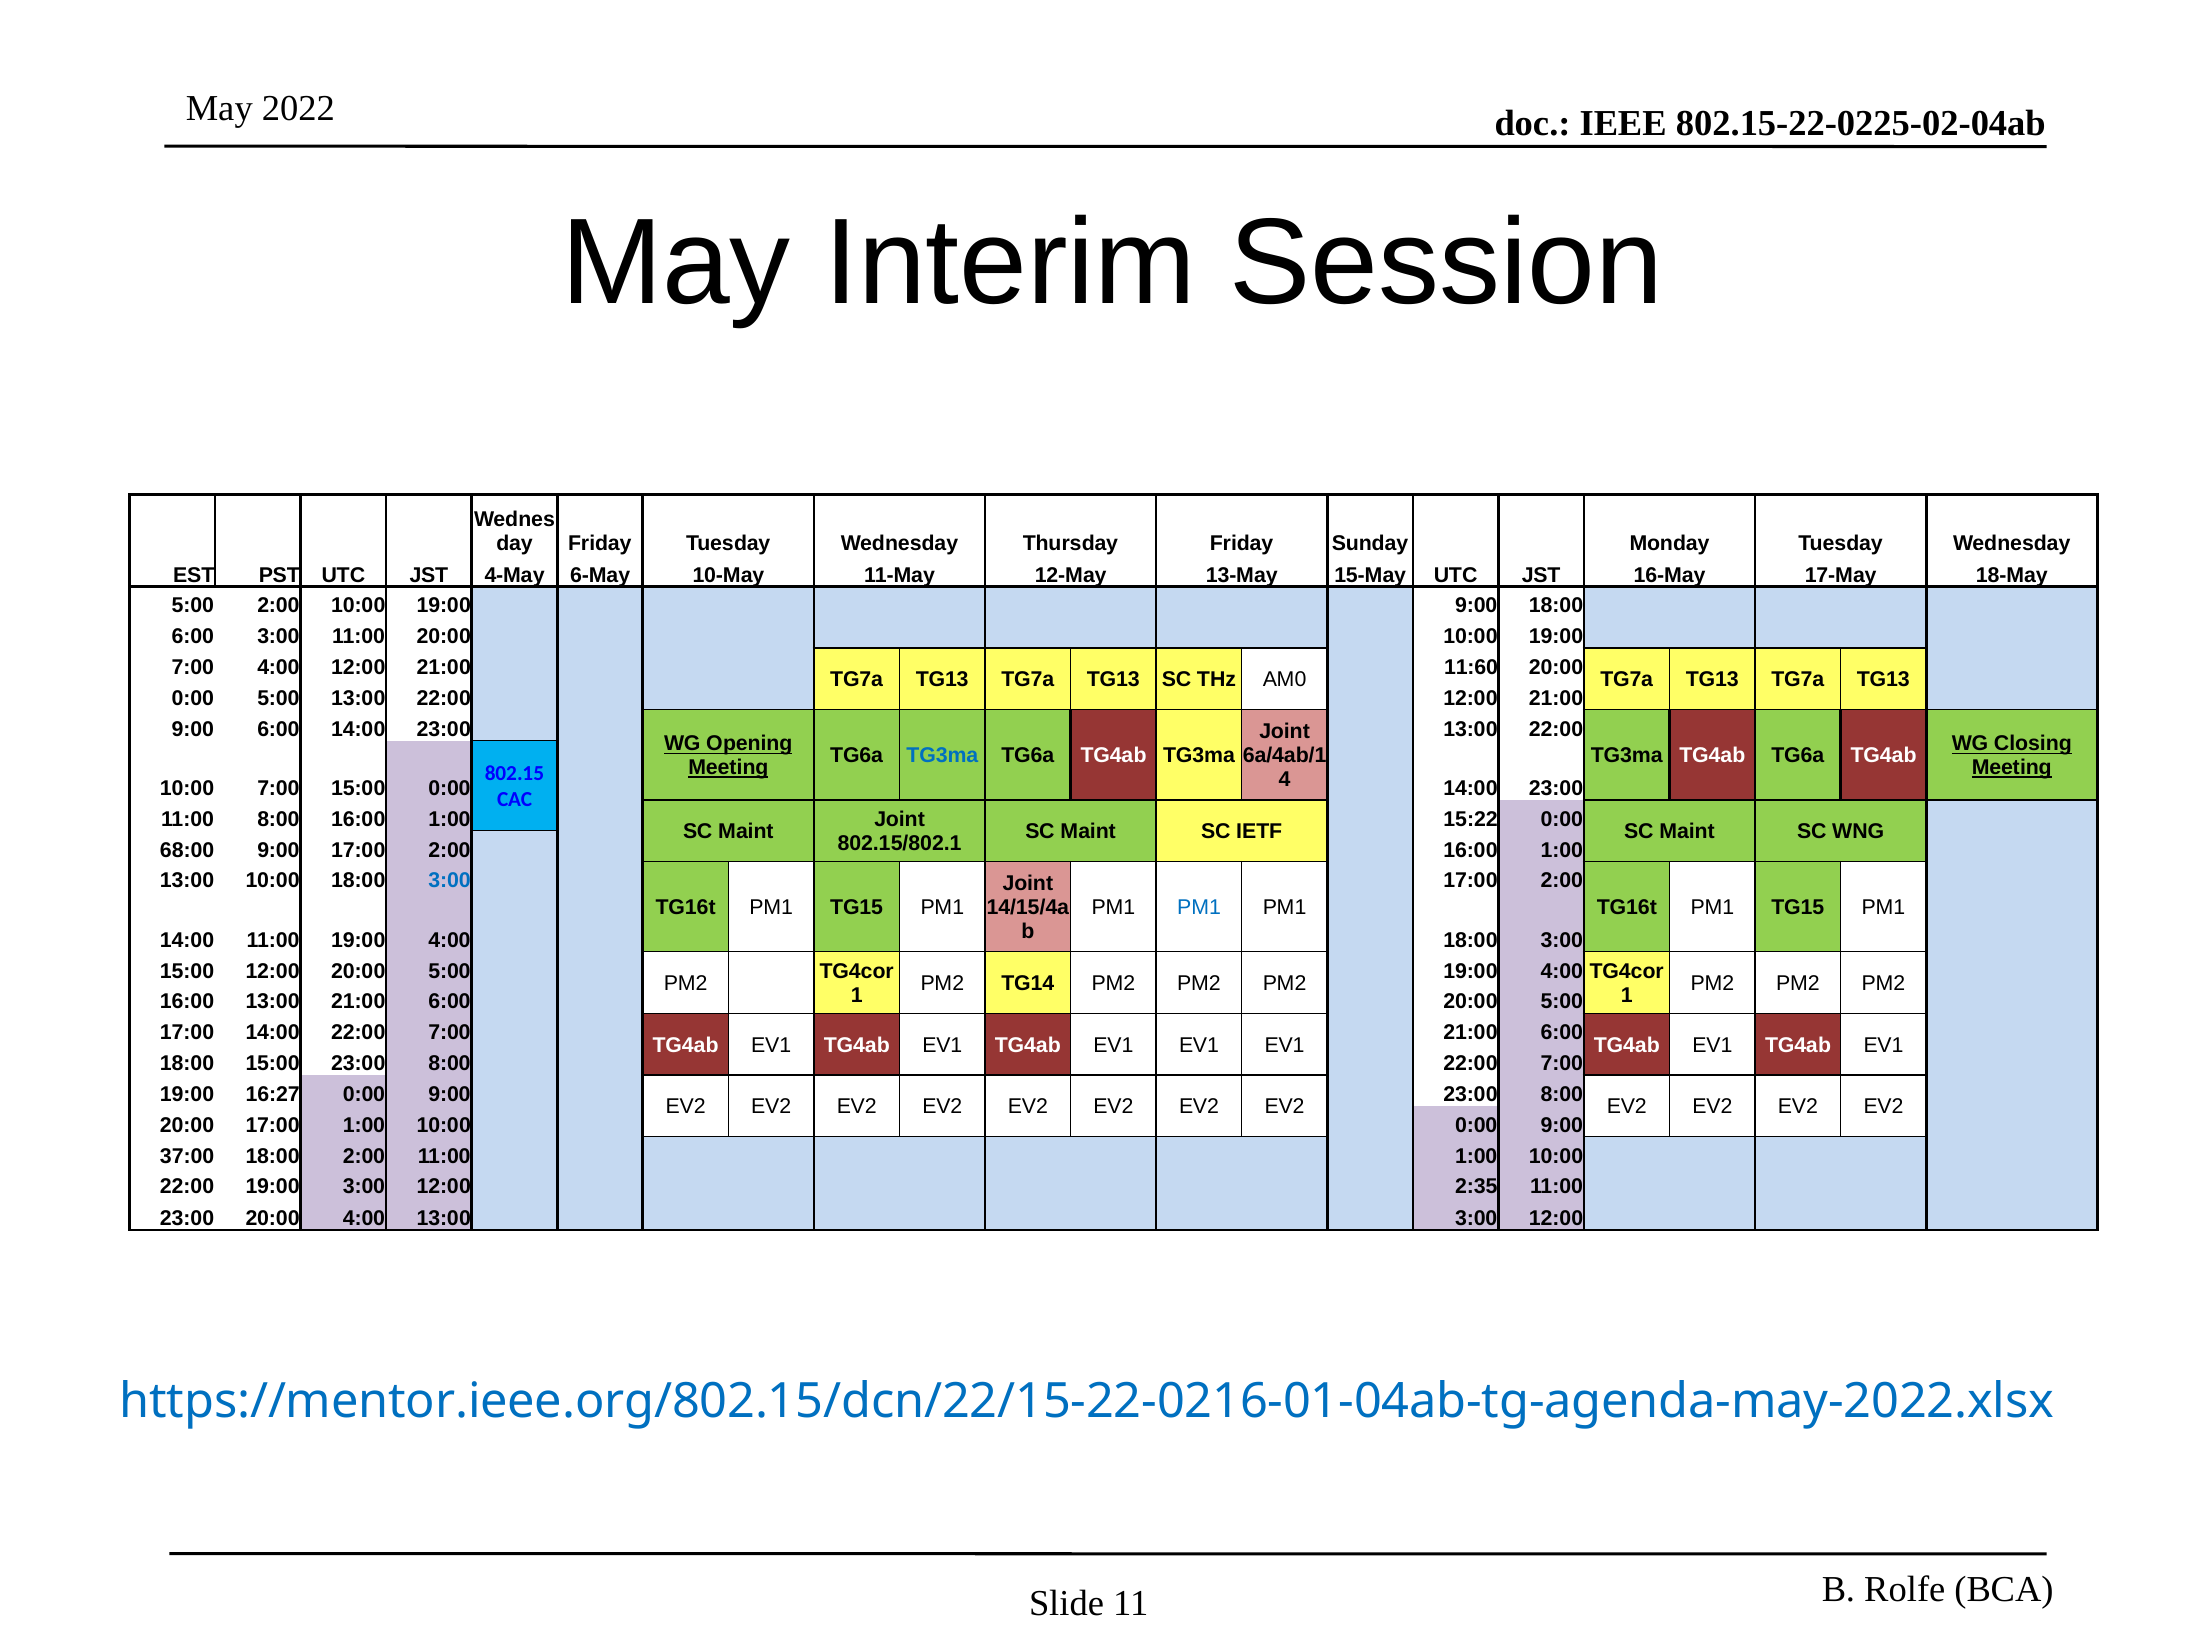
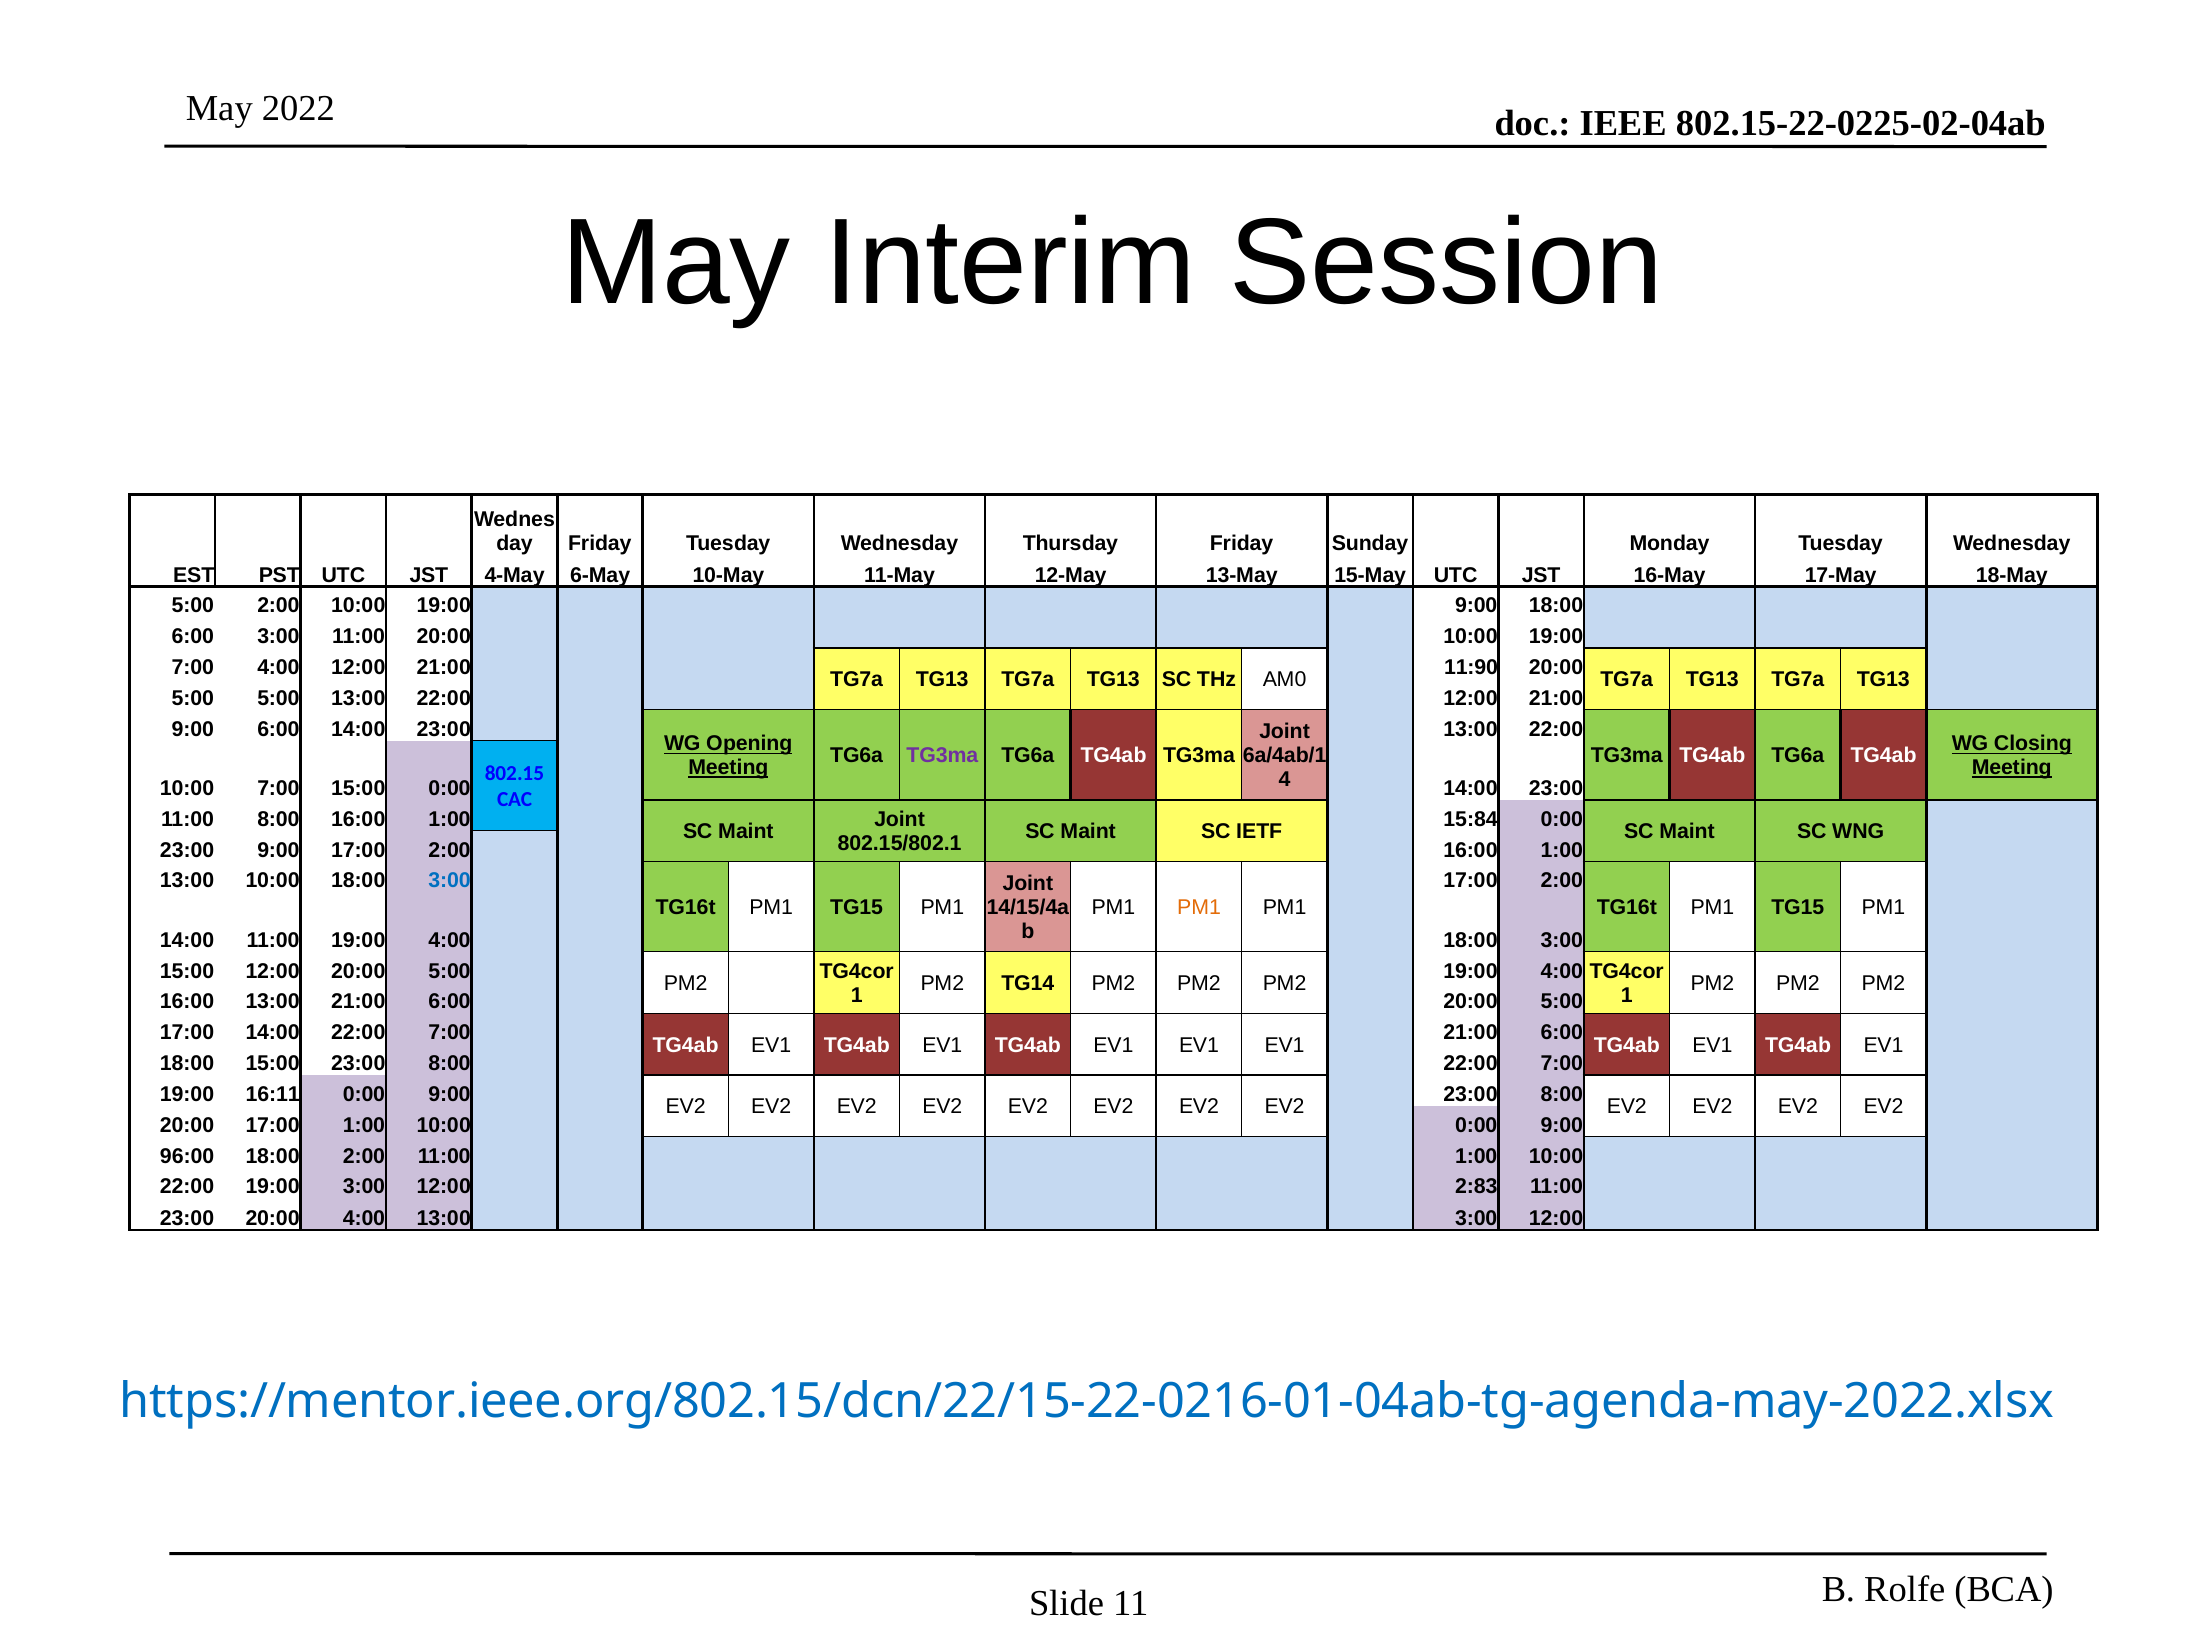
11:60: 11:60 -> 11:90
0:00 at (193, 698): 0:00 -> 5:00
TG3ma at (942, 756) colour: blue -> purple
15:22: 15:22 -> 15:84
68:00 at (187, 850): 68:00 -> 23:00
PM1 at (1199, 907) colour: blue -> orange
16:27: 16:27 -> 16:11
37:00: 37:00 -> 96:00
2:35: 2:35 -> 2:83
